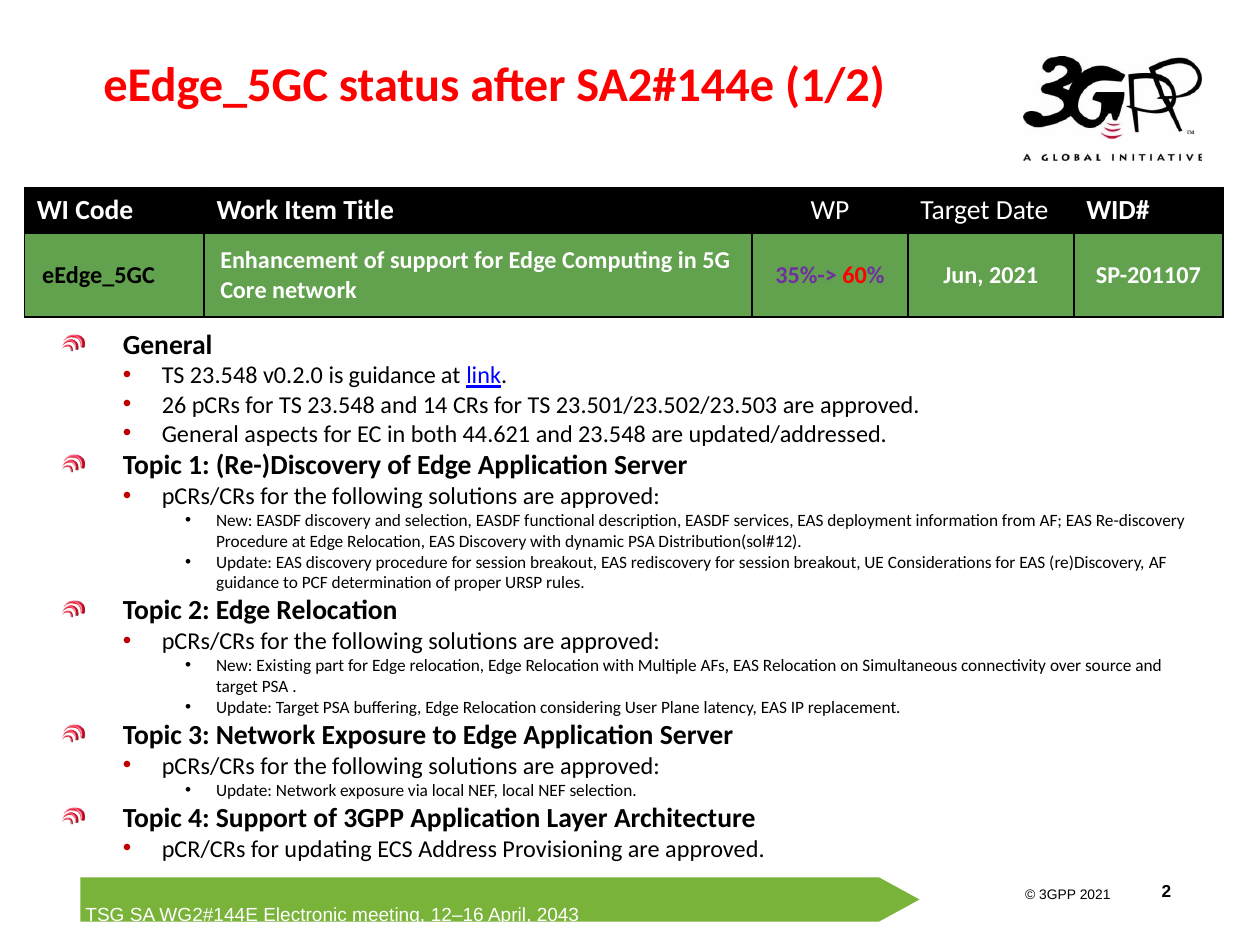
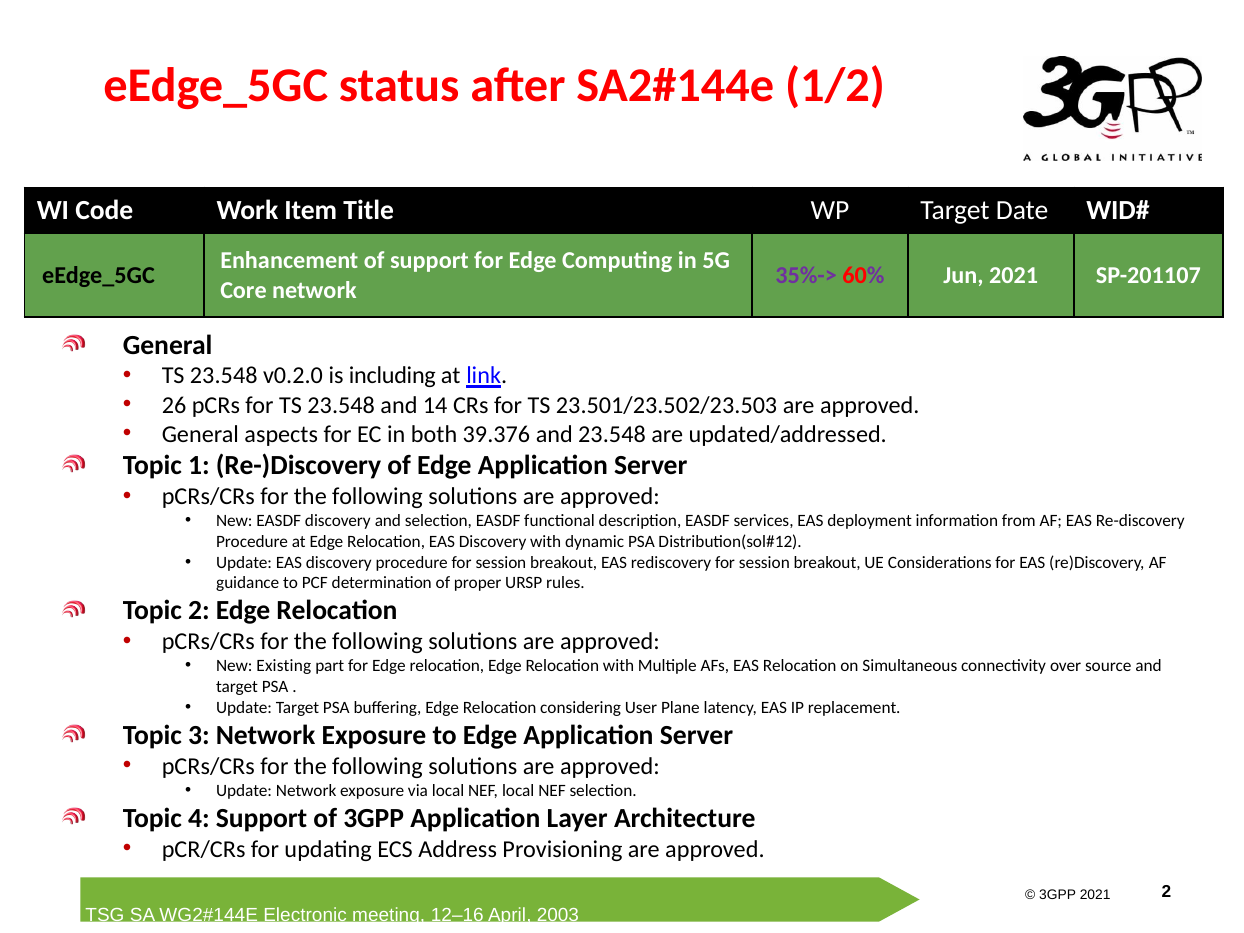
is guidance: guidance -> including
44.621: 44.621 -> 39.376
2043: 2043 -> 2003
